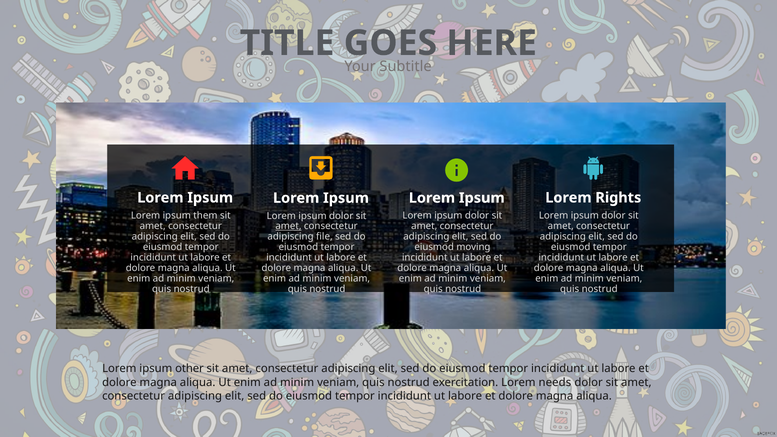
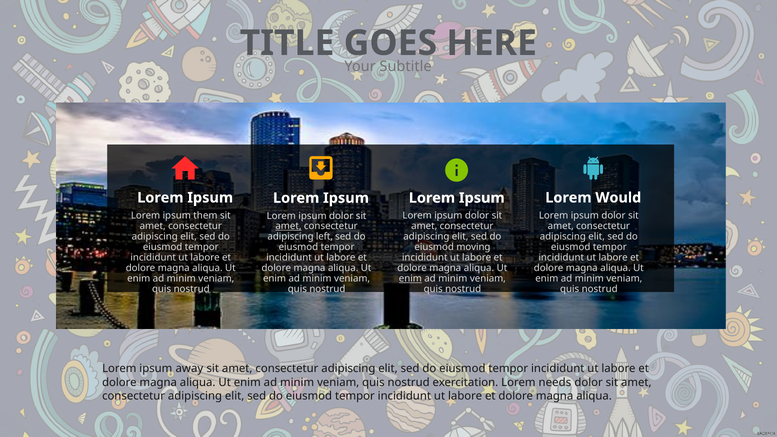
Rights: Rights -> Would
file: file -> left
enim at (410, 279) underline: none -> present
other: other -> away
